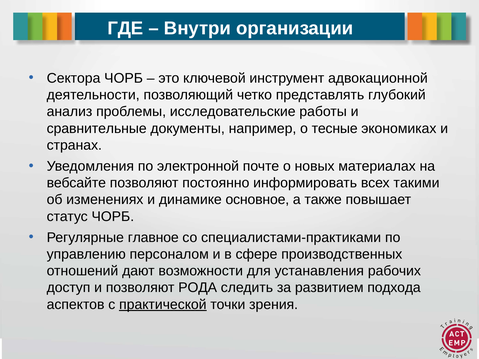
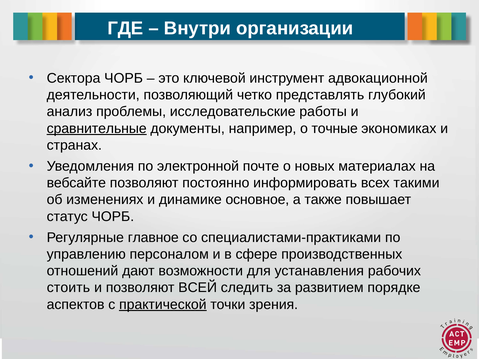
сравнительные underline: none -> present
тесные: тесные -> точные
доступ: доступ -> стоить
РОДА: РОДА -> ВСЕЙ
подхода: подхода -> порядке
